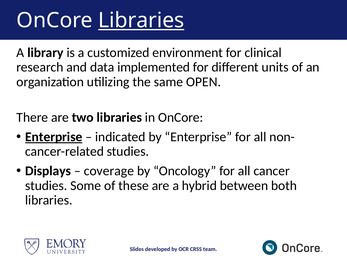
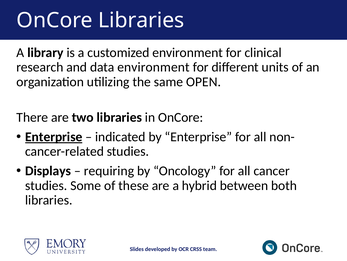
Libraries at (141, 20) underline: present -> none
data implemented: implemented -> environment
coverage: coverage -> requiring
